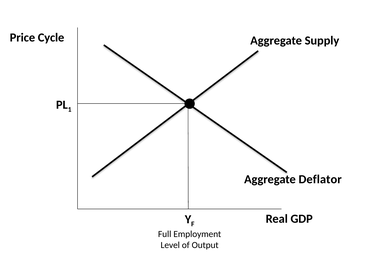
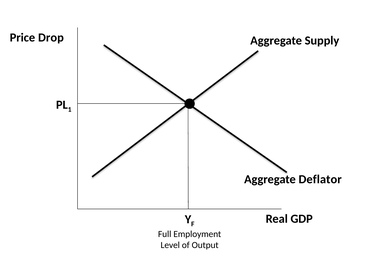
Cycle: Cycle -> Drop
